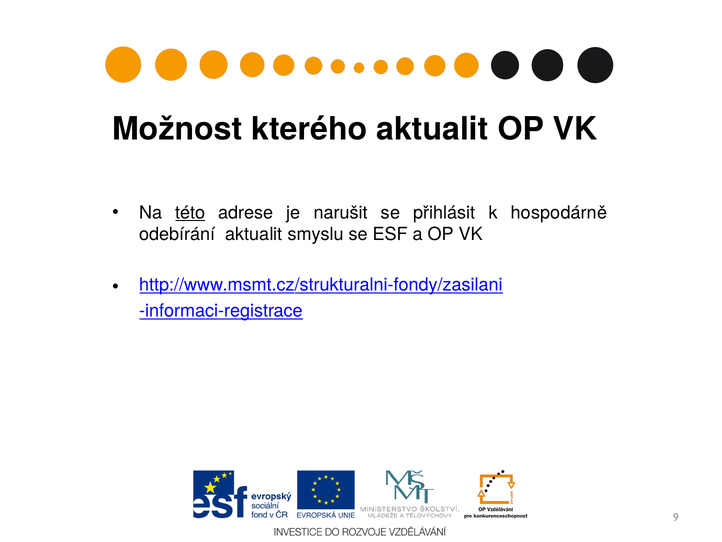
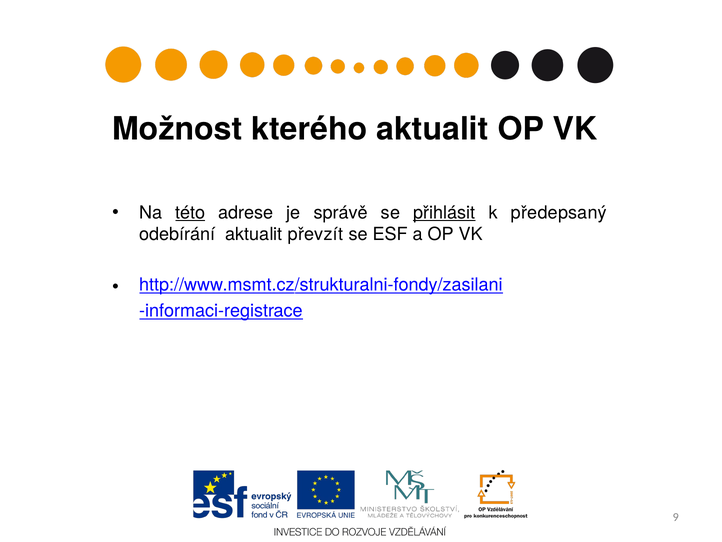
narušit: narušit -> správě
přihlásit underline: none -> present
hospodárně: hospodárně -> předepsaný
smyslu: smyslu -> převzít
